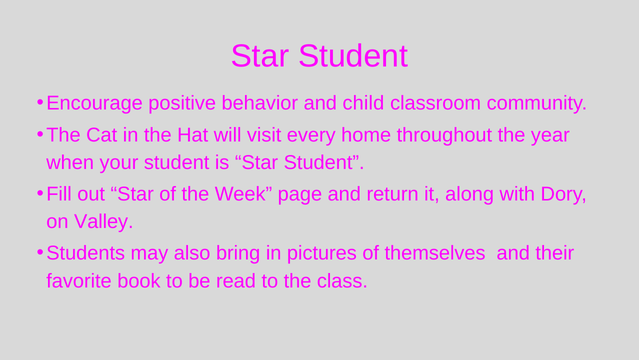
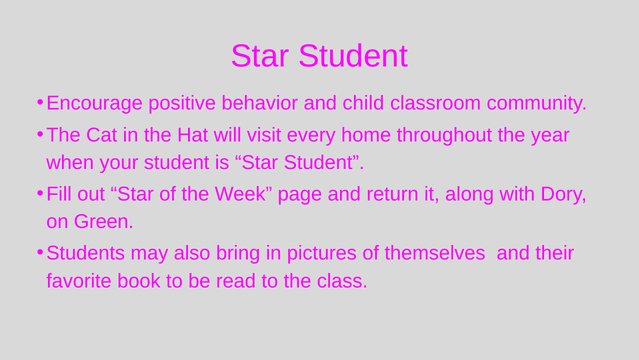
Valley: Valley -> Green
